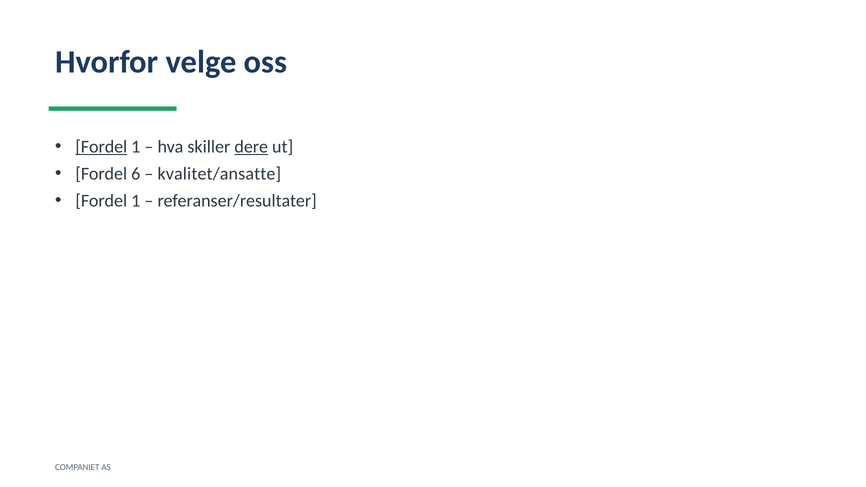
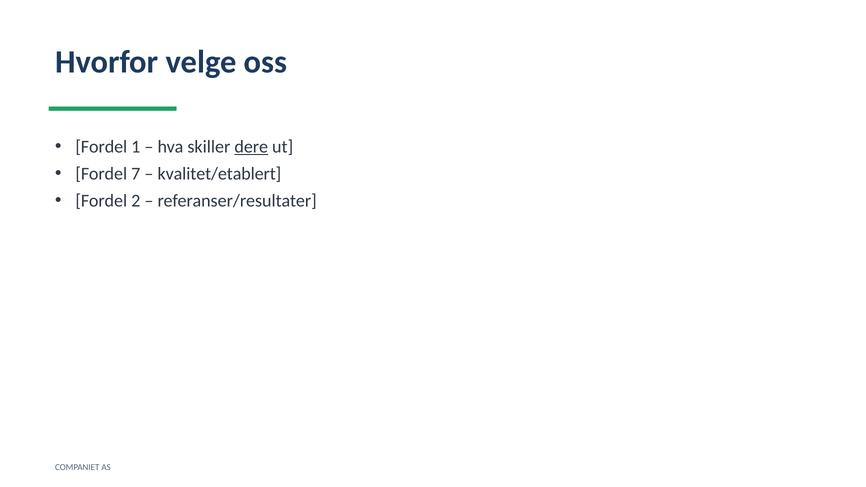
Fordel at (101, 147) underline: present -> none
6: 6 -> 7
kvalitet/ansatte: kvalitet/ansatte -> kvalitet/etablert
1 at (136, 201): 1 -> 2
